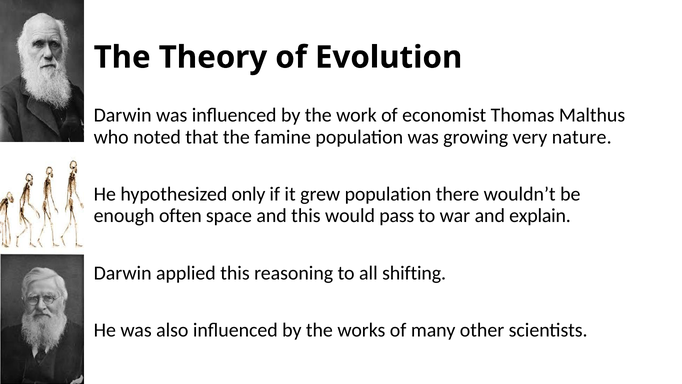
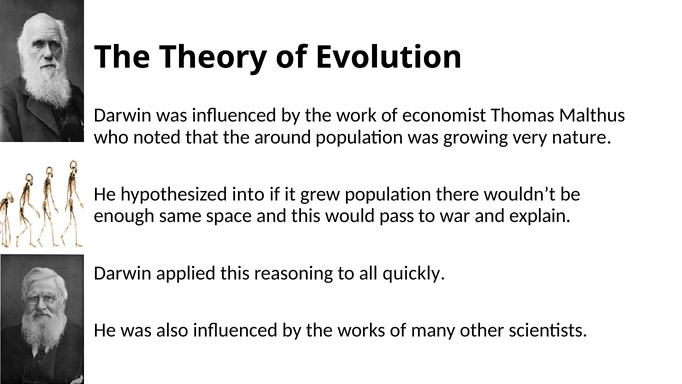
famine: famine -> around
only: only -> into
often: often -> same
shifting: shifting -> quickly
